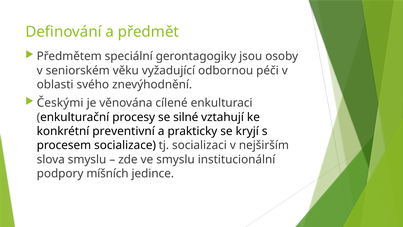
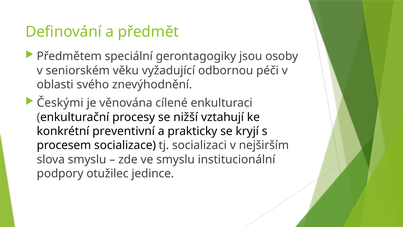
silné: silné -> nižší
míšních: míšních -> otužilec
